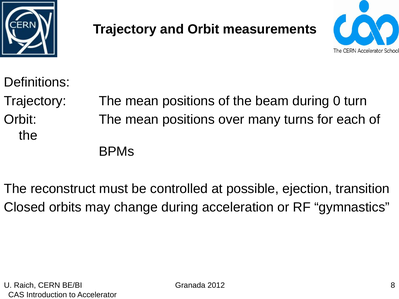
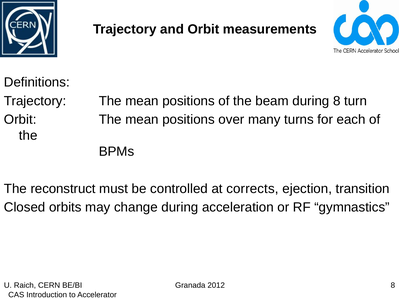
during 0: 0 -> 8
possible: possible -> corrects
